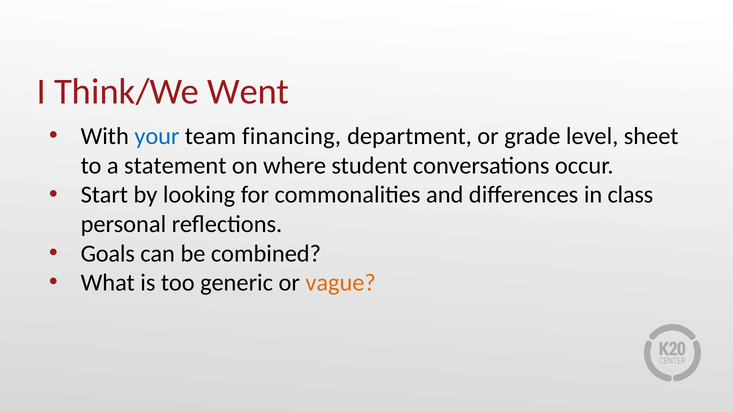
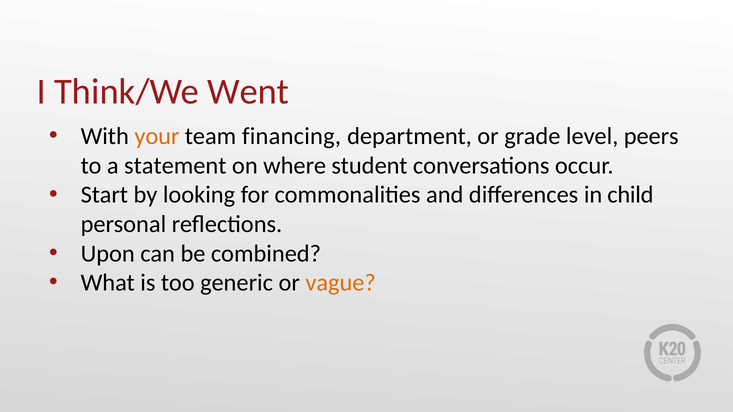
your colour: blue -> orange
sheet: sheet -> peers
class: class -> child
Goals: Goals -> Upon
